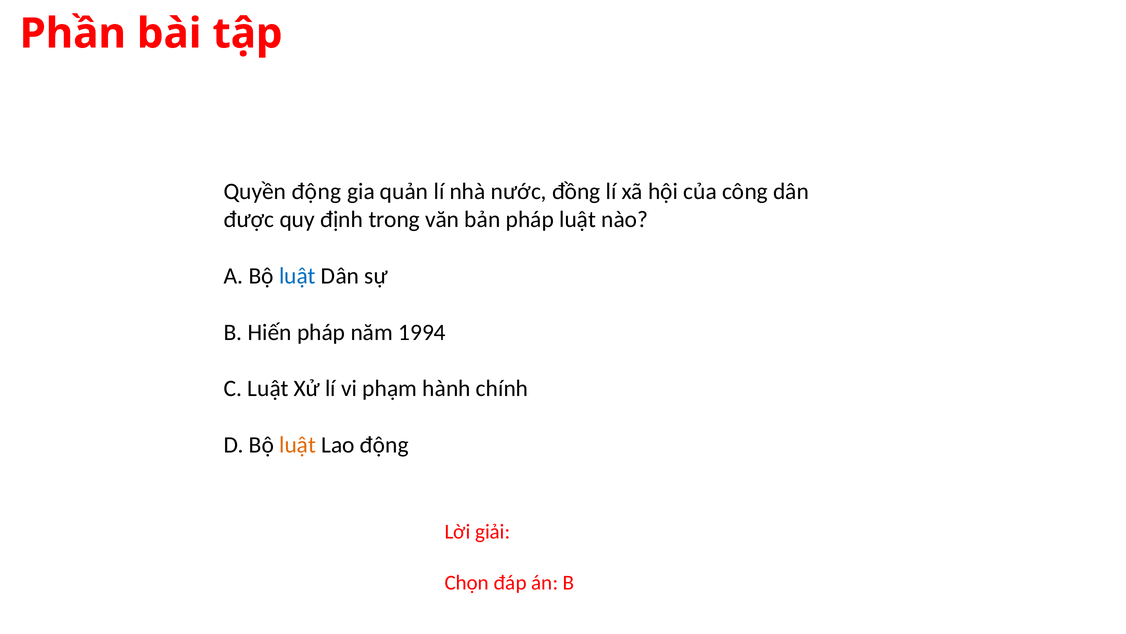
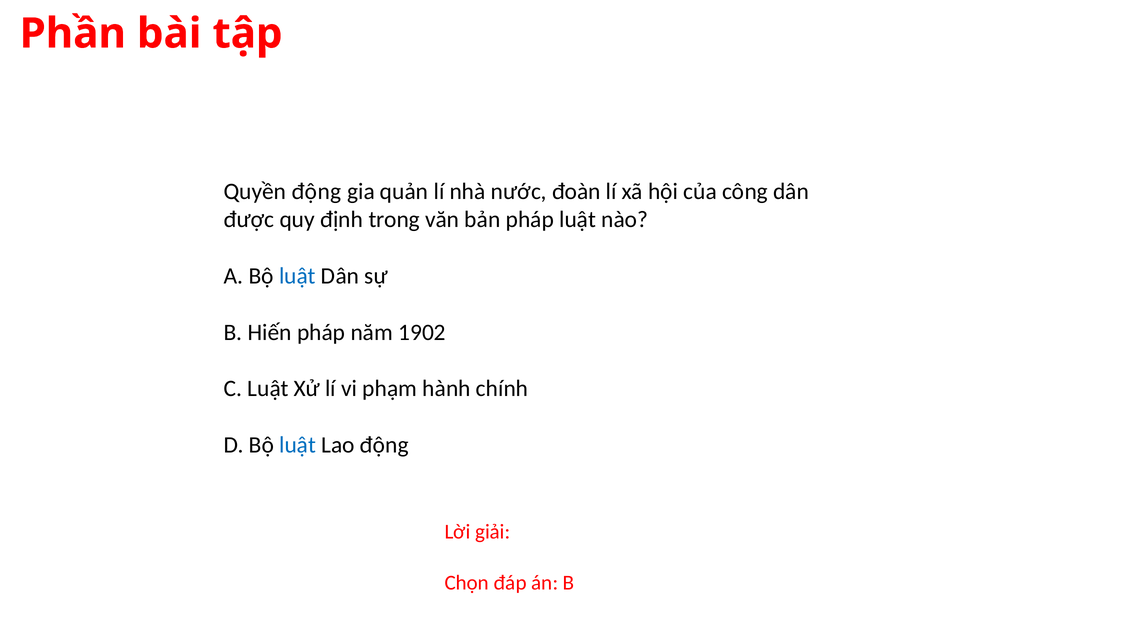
đồng: đồng -> đoàn
1994: 1994 -> 1902
luật at (298, 445) colour: orange -> blue
